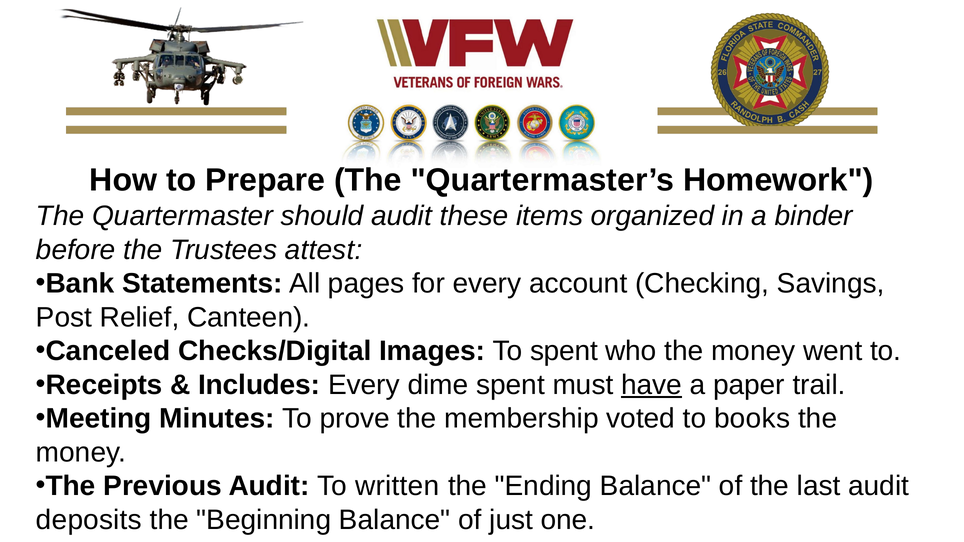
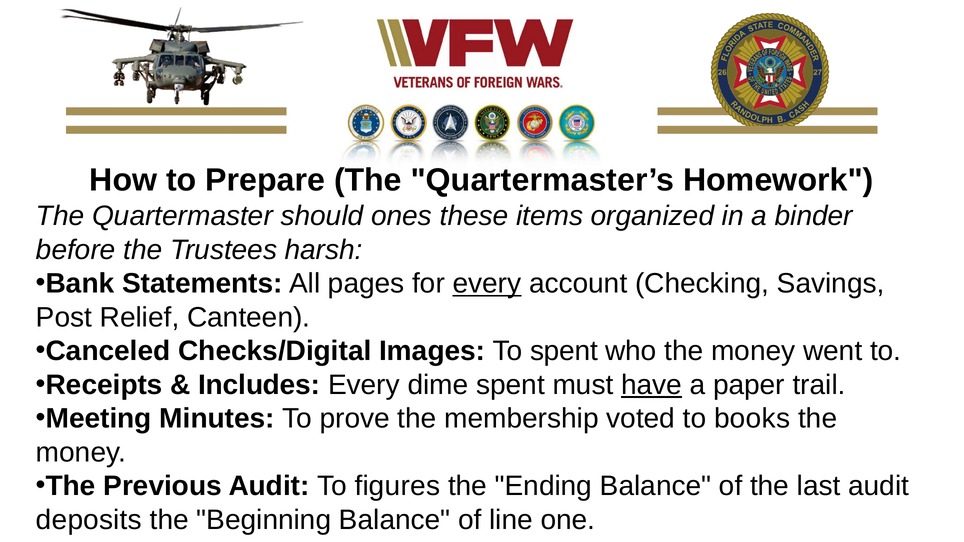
should audit: audit -> ones
attest: attest -> harsh
every at (487, 284) underline: none -> present
written: written -> figures
just: just -> line
